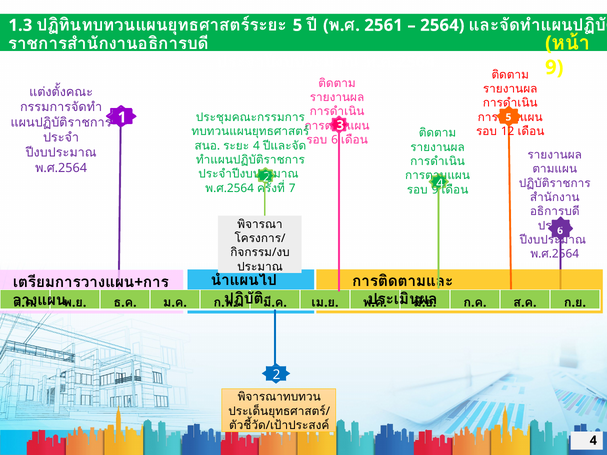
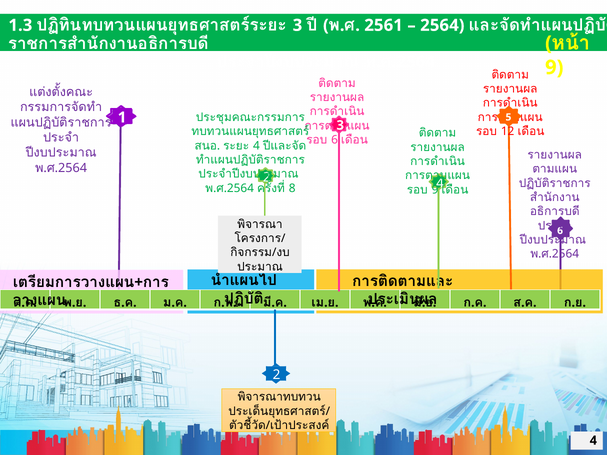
5 at (297, 25): 5 -> 3
7: 7 -> 8
